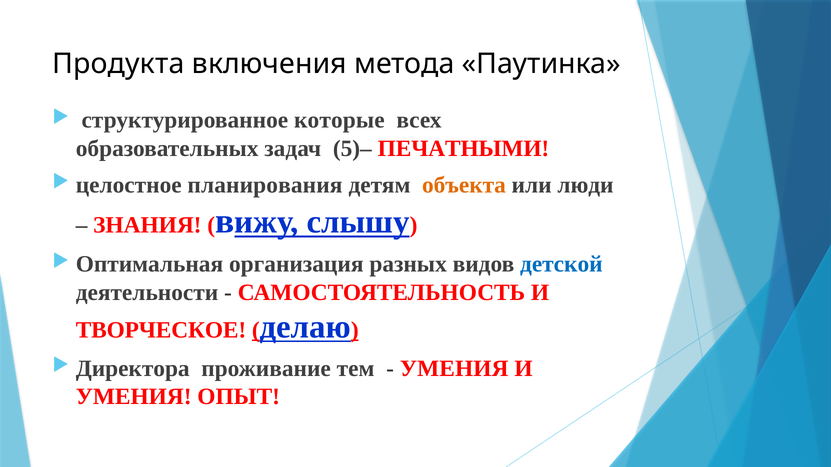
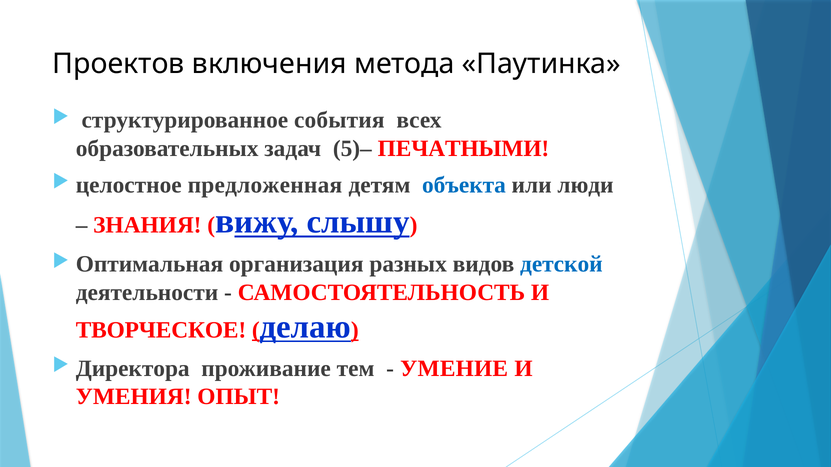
Продукта: Продукта -> Проектов
которые: которые -> события
планирования: планирования -> предложенная
объекта colour: orange -> blue
УМЕНИЯ at (454, 369): УМЕНИЯ -> УМЕНИЕ
